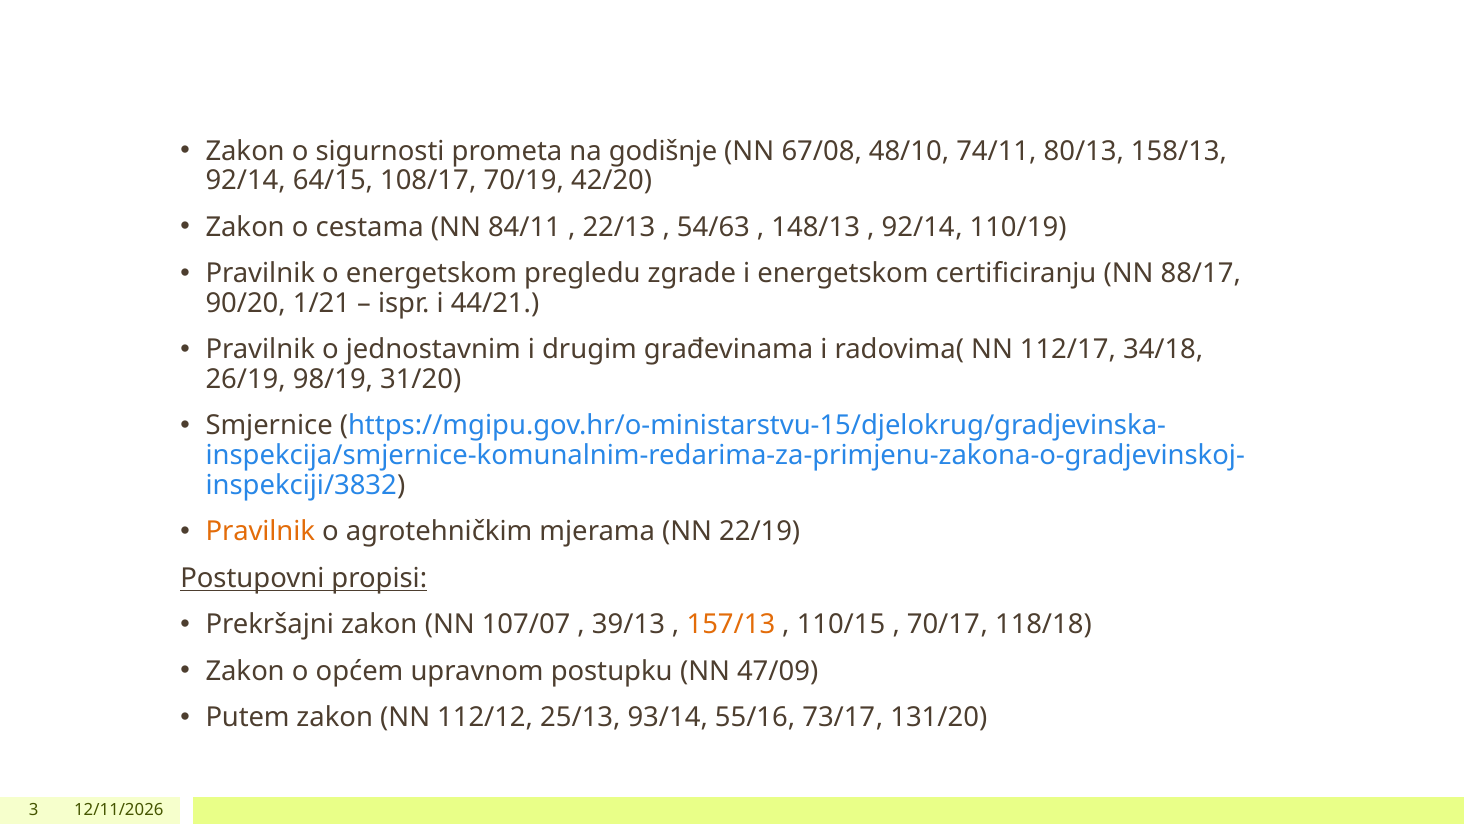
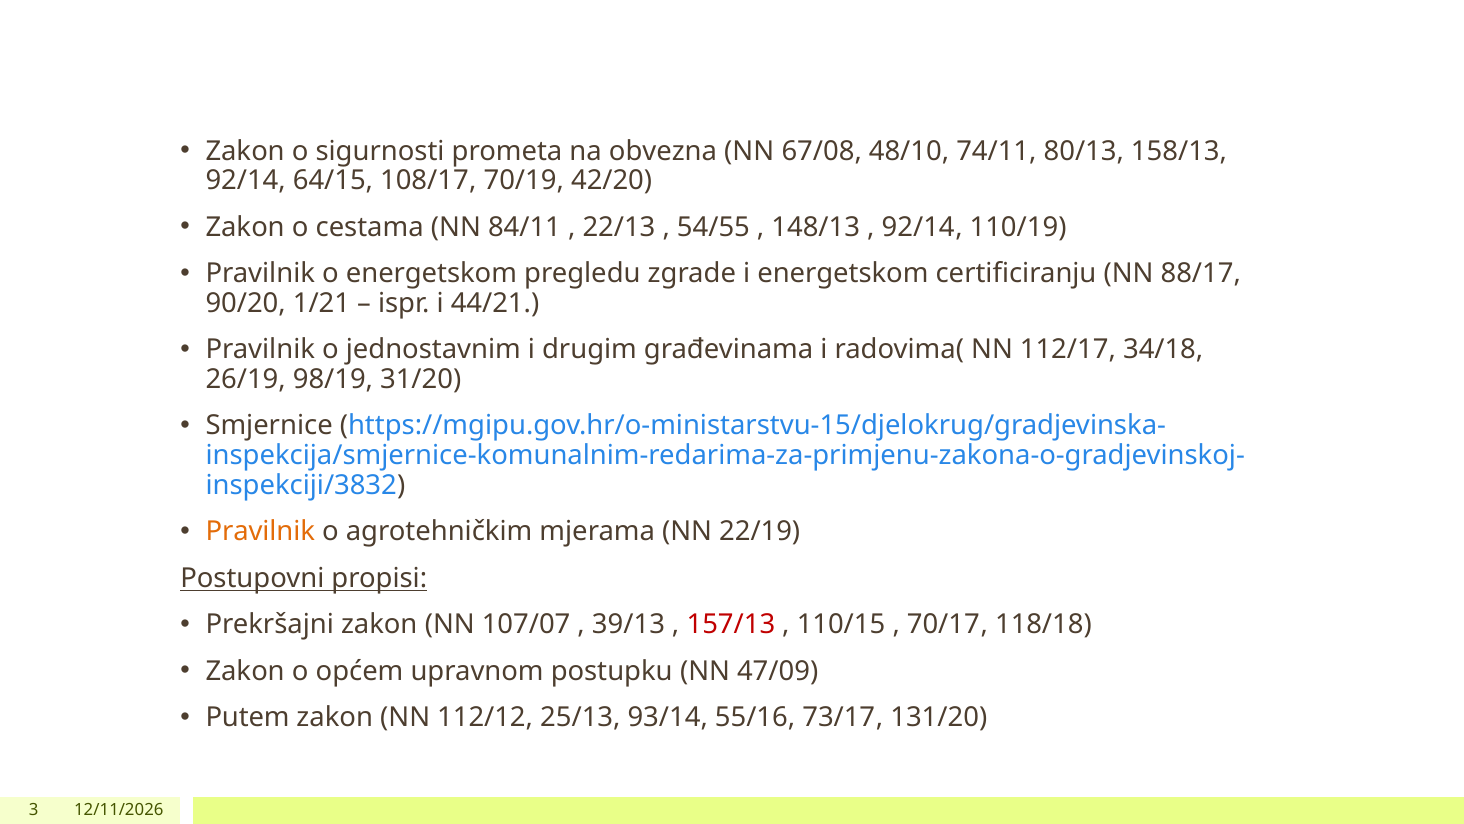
godišnje: godišnje -> obvezna
54/63: 54/63 -> 54/55
157/13 colour: orange -> red
